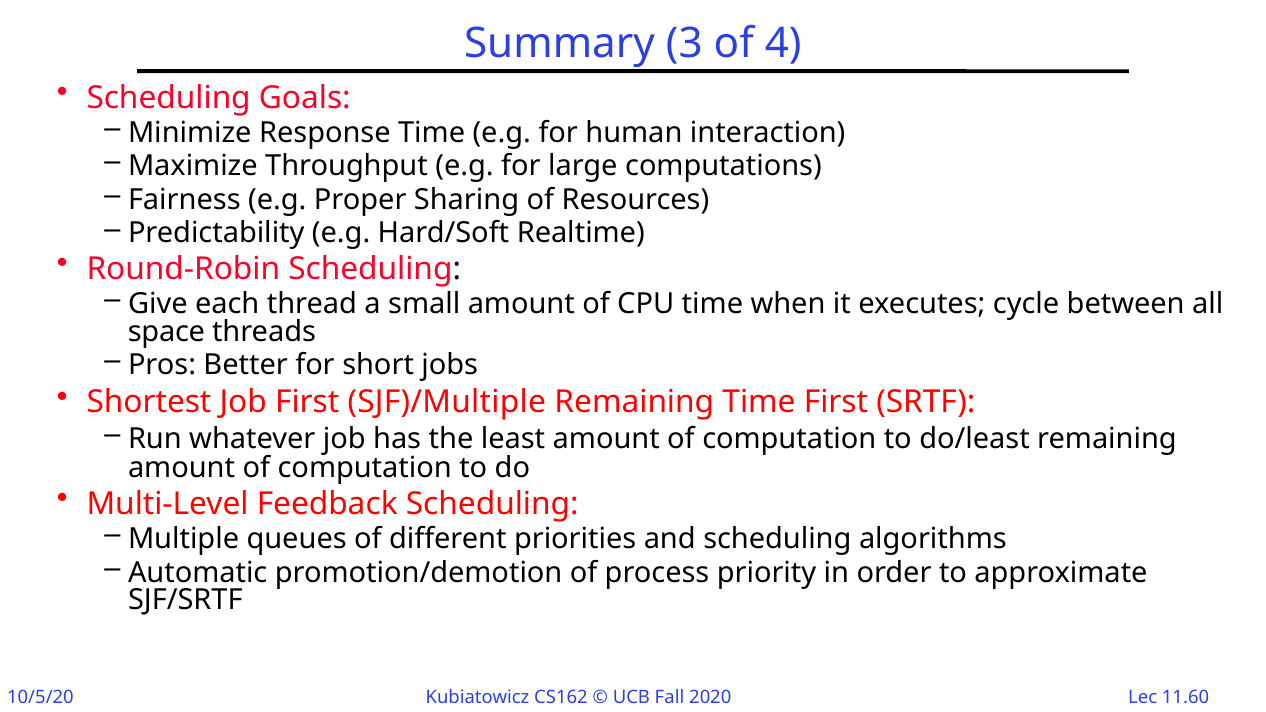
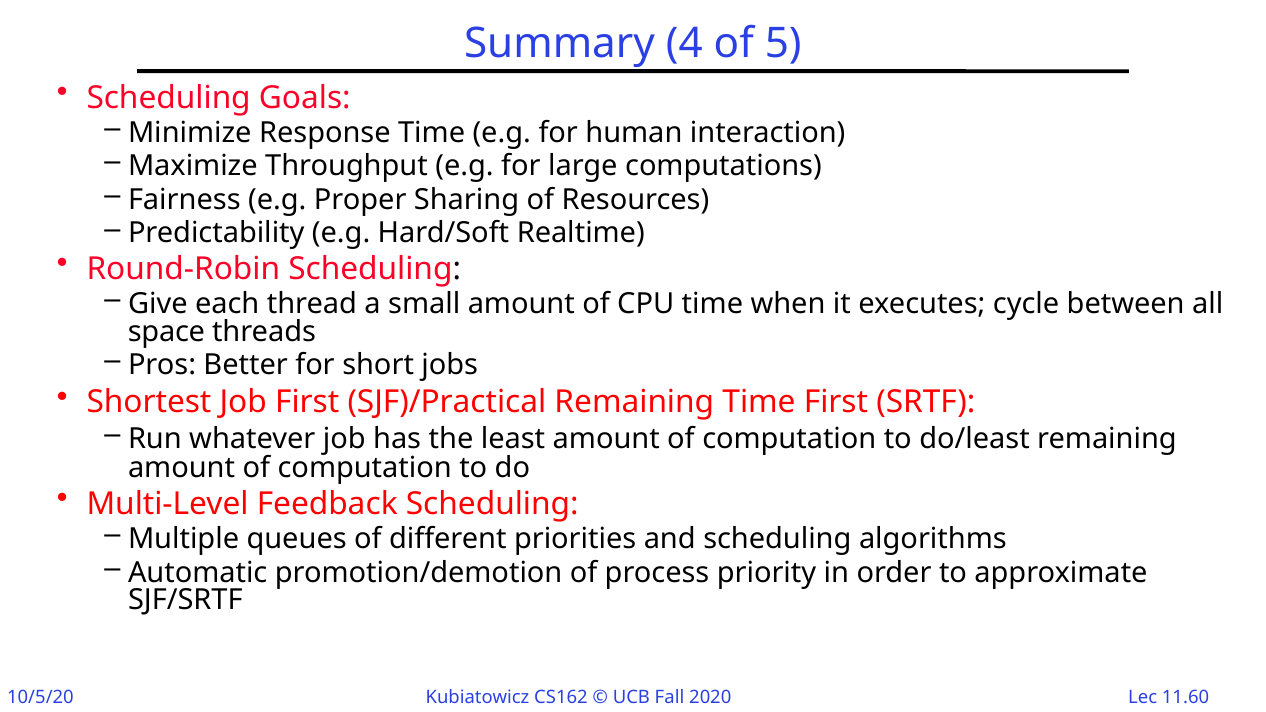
3: 3 -> 4
4: 4 -> 5
SJF)/Multiple: SJF)/Multiple -> SJF)/Practical
